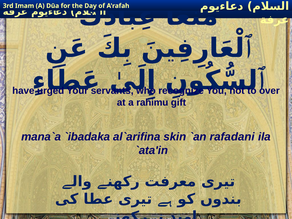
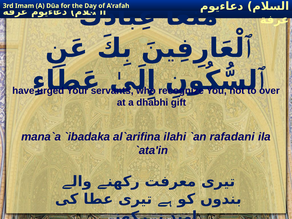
rahimu: rahimu -> dhabhi
skin: skin -> ilahi
